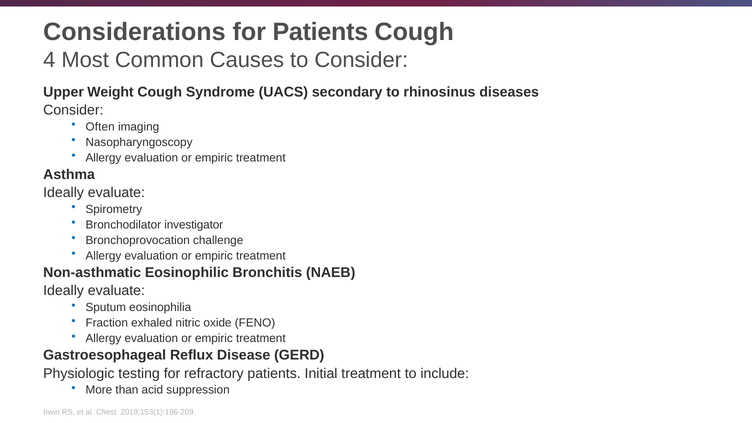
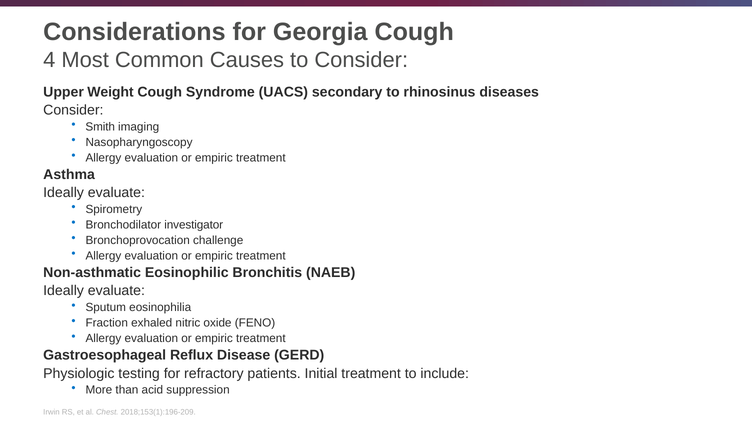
for Patients: Patients -> Georgia
Often: Often -> Smith
